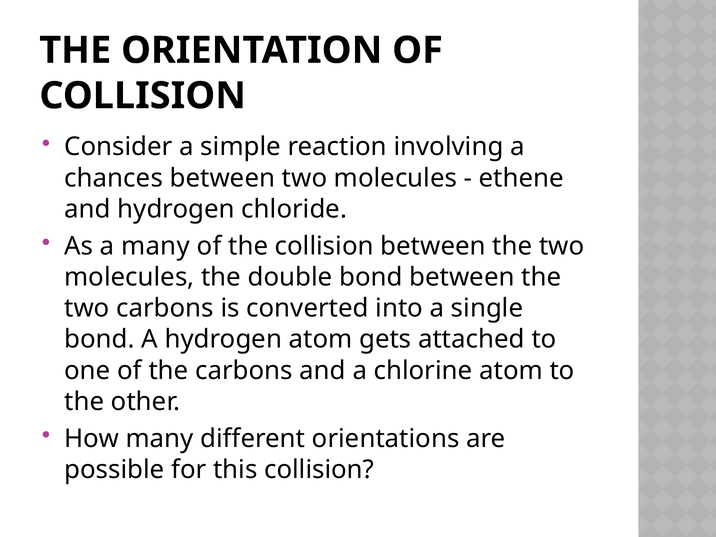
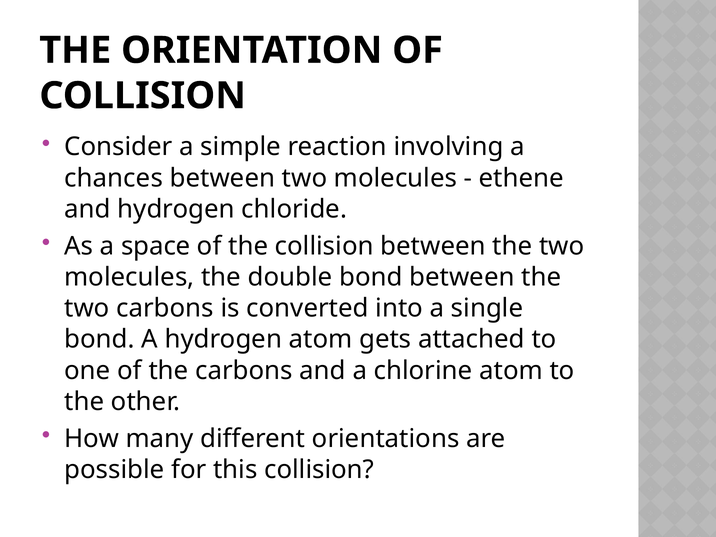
a many: many -> space
